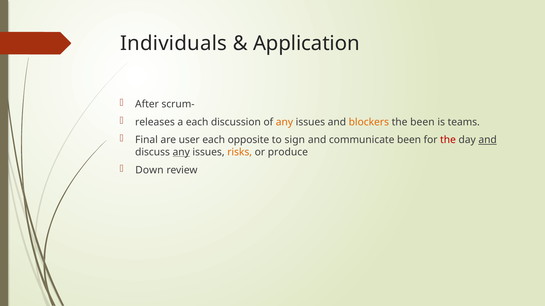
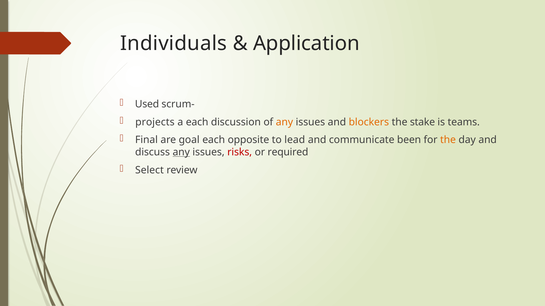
After: After -> Used
releases: releases -> projects
the been: been -> stake
user: user -> goal
sign: sign -> lead
the at (448, 140) colour: red -> orange
and at (488, 140) underline: present -> none
risks colour: orange -> red
produce: produce -> required
Down: Down -> Select
